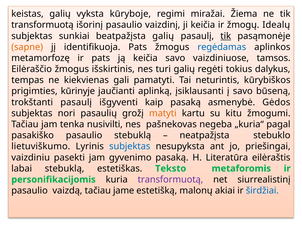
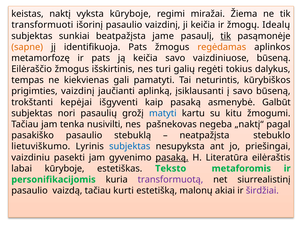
keistas galių: galių -> naktį
transformuotą at (42, 25): transformuotą -> transformuoti
beatpažįsta galių: galių -> jame
regėdamas colour: blue -> orange
vaizdiniuose tamsos: tamsos -> būseną
prigimties kūrinyje: kūrinyje -> vaizdinį
trokštanti pasaulį: pasaulį -> kepėjai
Gėdos: Gėdos -> Galbūt
matyti colour: orange -> blue
„kuria“: „kuria“ -> „naktį“
pasaką at (172, 158) underline: none -> present
labai stebuklą: stebuklą -> kūryboje
jame: jame -> kurti
širdžiai colour: blue -> purple
